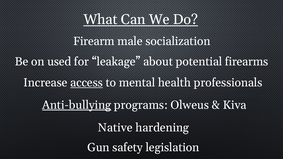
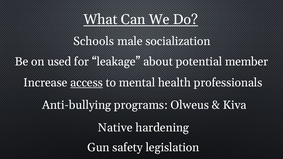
Firearm: Firearm -> Schools
firearms: firearms -> member
Anti-bullying underline: present -> none
